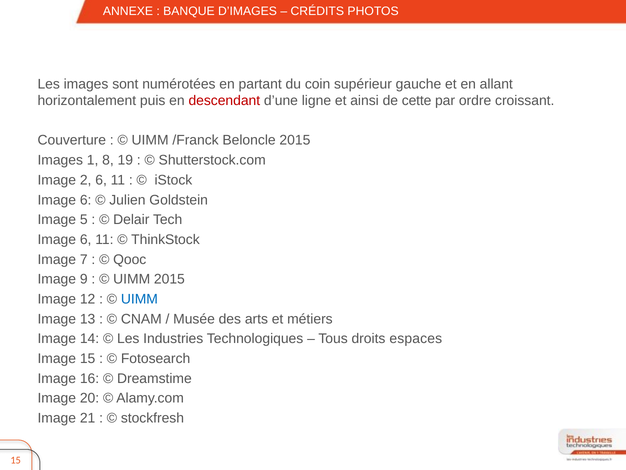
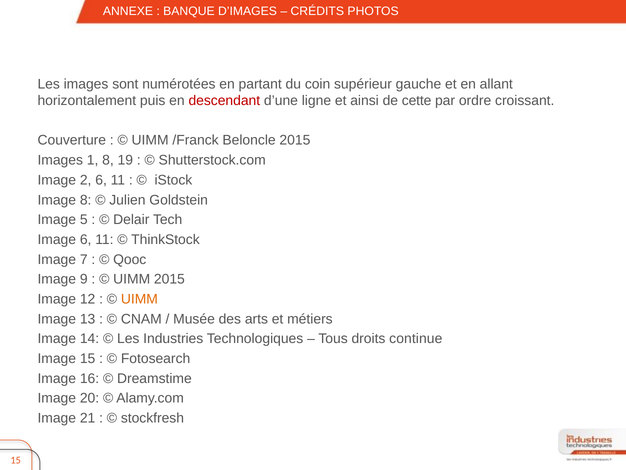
6 at (86, 200): 6 -> 8
UIMM at (139, 299) colour: blue -> orange
espaces: espaces -> continue
